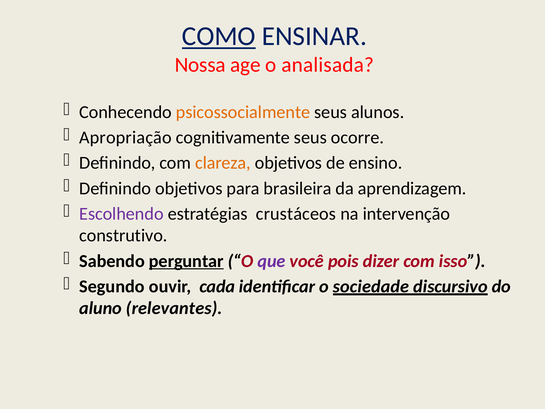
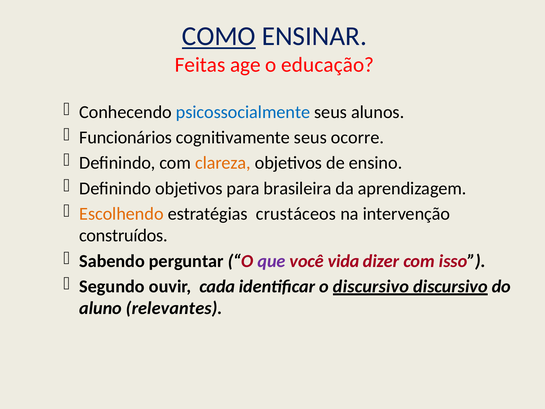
Nossa: Nossa -> Feitas
analisada: analisada -> educação
psicossocialmente colour: orange -> blue
Apropriação: Apropriação -> Funcionários
Escolhendo colour: purple -> orange
construtivo: construtivo -> construídos
perguntar underline: present -> none
pois: pois -> vida
o sociedade: sociedade -> discursivo
